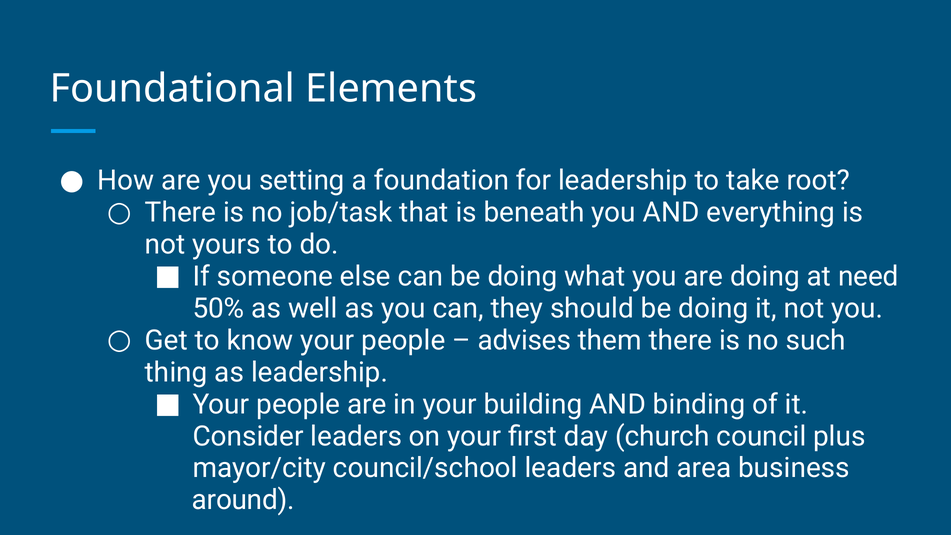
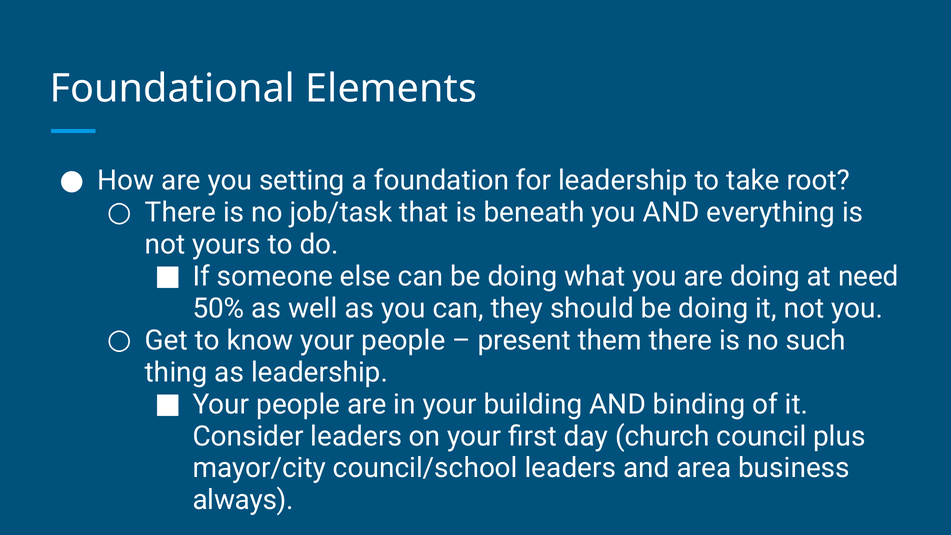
advises: advises -> present
around: around -> always
